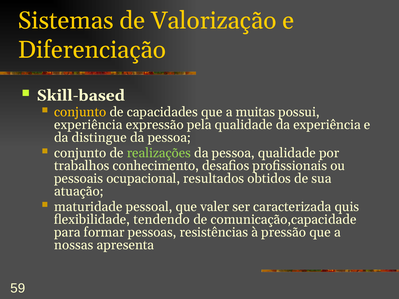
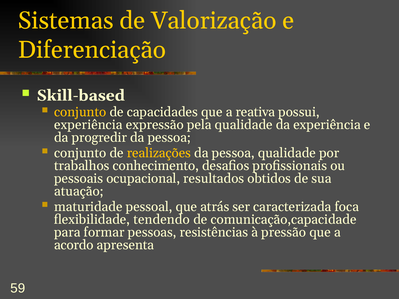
muitas: muitas -> reativa
distingue: distingue -> progredir
realizações colour: light green -> yellow
valer: valer -> atrás
quis: quis -> foca
nossas: nossas -> acordo
